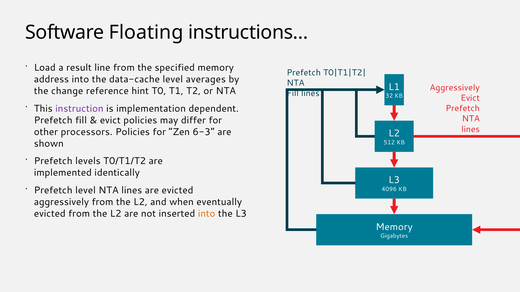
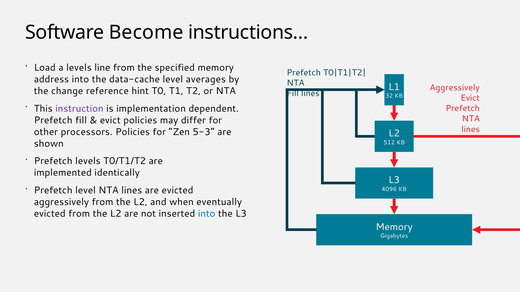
Floating: Floating -> Become
a result: result -> levels
6-3: 6-3 -> 5-3
into at (207, 214) colour: orange -> blue
